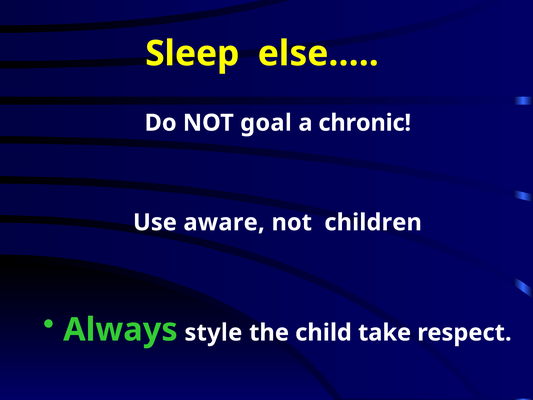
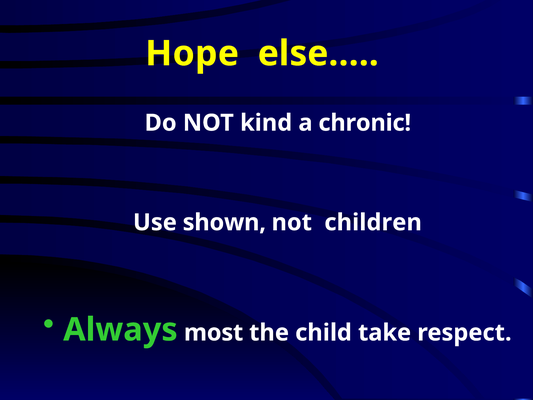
Sleep: Sleep -> Hope
goal: goal -> kind
aware: aware -> shown
style: style -> most
